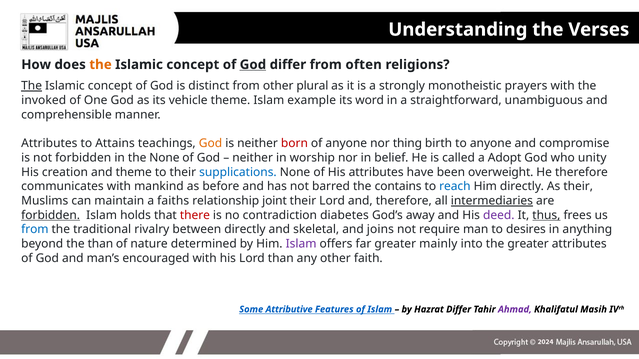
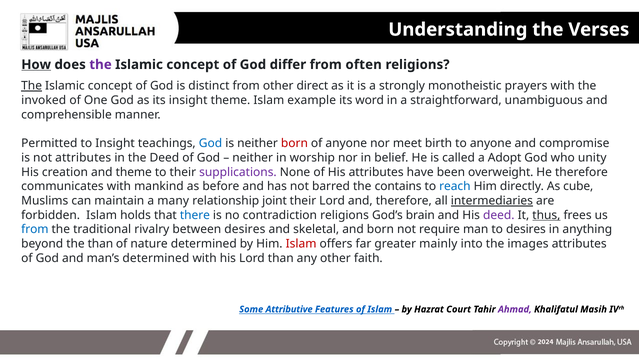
How underline: none -> present
the at (101, 65) colour: orange -> purple
God at (253, 65) underline: present -> none
plural: plural -> direct
its vehicle: vehicle -> insight
Attributes at (49, 144): Attributes -> Permitted
to Attains: Attains -> Insight
God at (211, 144) colour: orange -> blue
thing: thing -> meet
not forbidden: forbidden -> attributes
the None: None -> Deed
supplications colour: blue -> purple
As their: their -> cube
faiths: faiths -> many
forbidden at (51, 215) underline: present -> none
there colour: red -> blue
contradiction diabetes: diabetes -> religions
away: away -> brain
between directly: directly -> desires
and joins: joins -> born
Islam at (301, 244) colour: purple -> red
the greater: greater -> images
man’s encouraged: encouraged -> determined
Hazrat Differ: Differ -> Court
